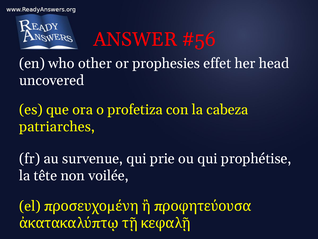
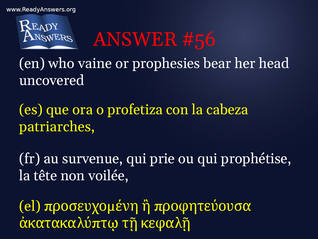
other: other -> vaine
effet: effet -> bear
